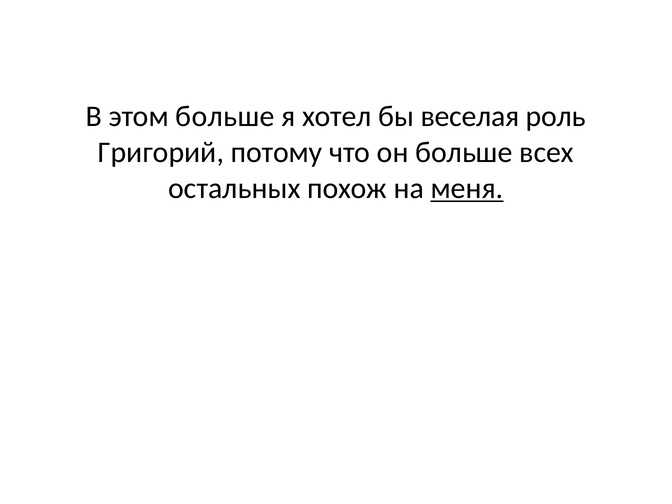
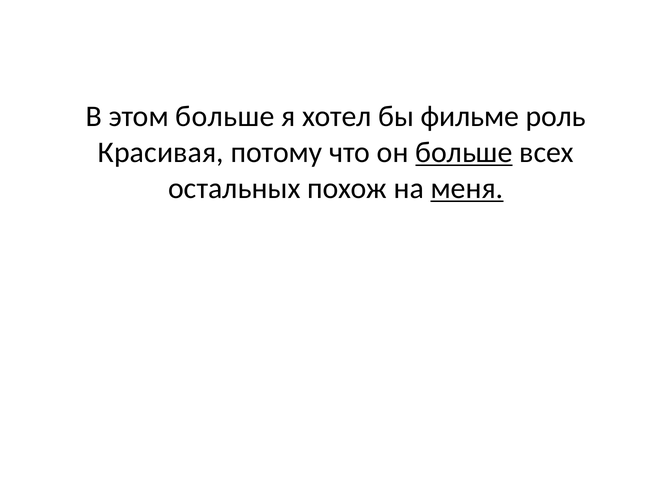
веселая: веселая -> фильме
Григорий: Григорий -> Красивая
больше at (464, 152) underline: none -> present
